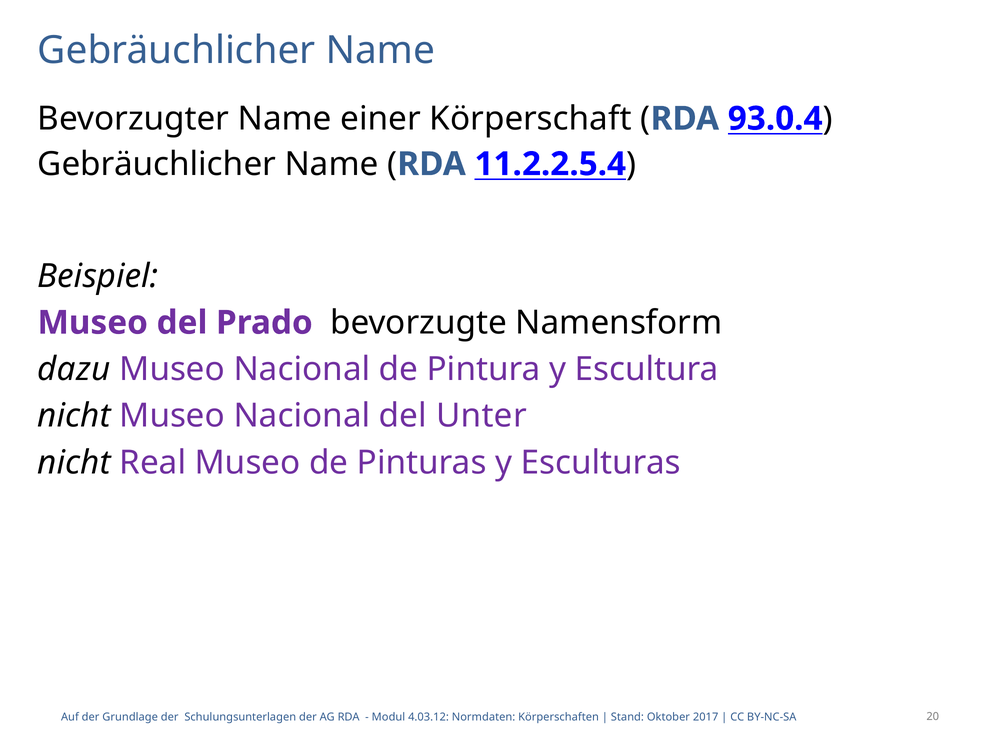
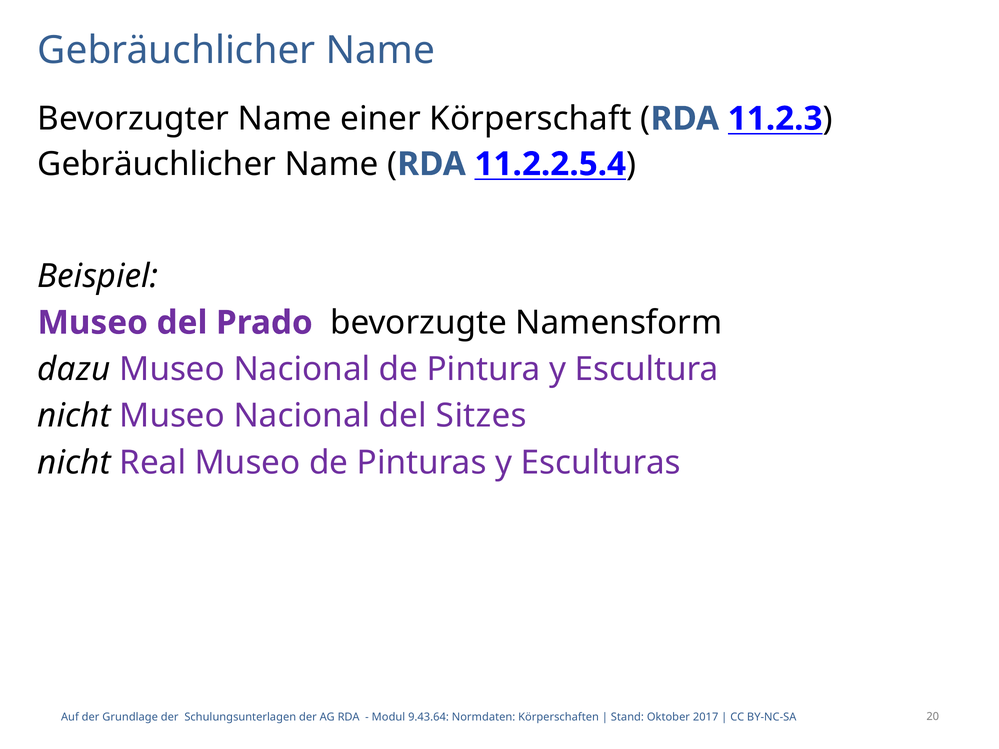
93.0.4: 93.0.4 -> 11.2.3
Unter: Unter -> Sitzes
4.03.12: 4.03.12 -> 9.43.64
